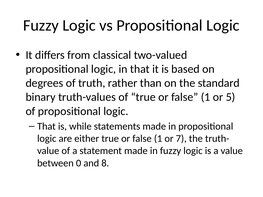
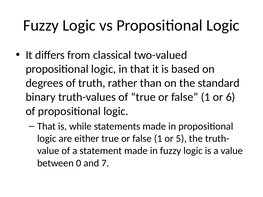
5: 5 -> 6
7: 7 -> 5
8: 8 -> 7
